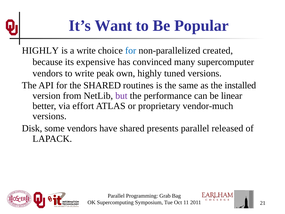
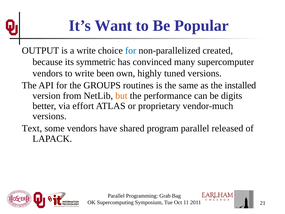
HIGHLY at (40, 51): HIGHLY -> OUTPUT
expensive: expensive -> symmetric
peak: peak -> been
the SHARED: SHARED -> GROUPS
but colour: purple -> orange
linear: linear -> digits
Disk: Disk -> Text
presents: presents -> program
